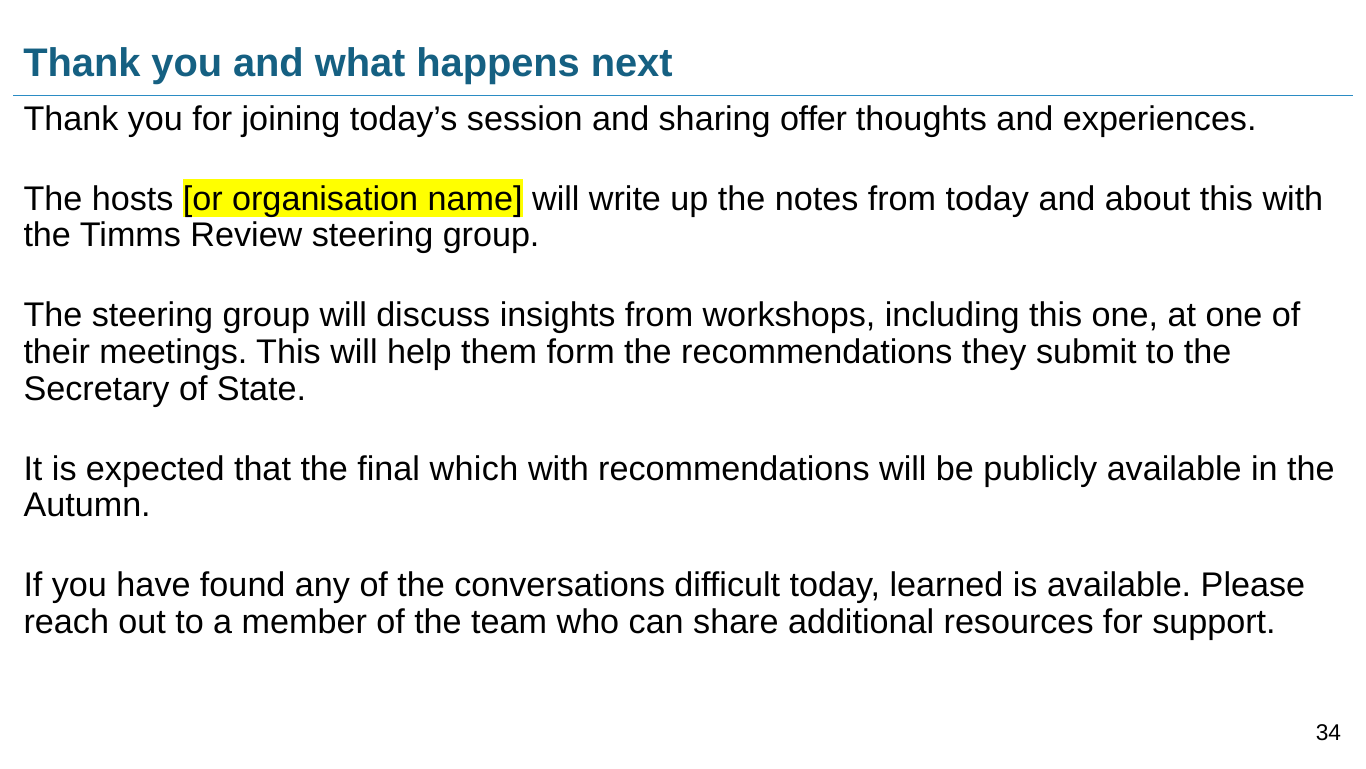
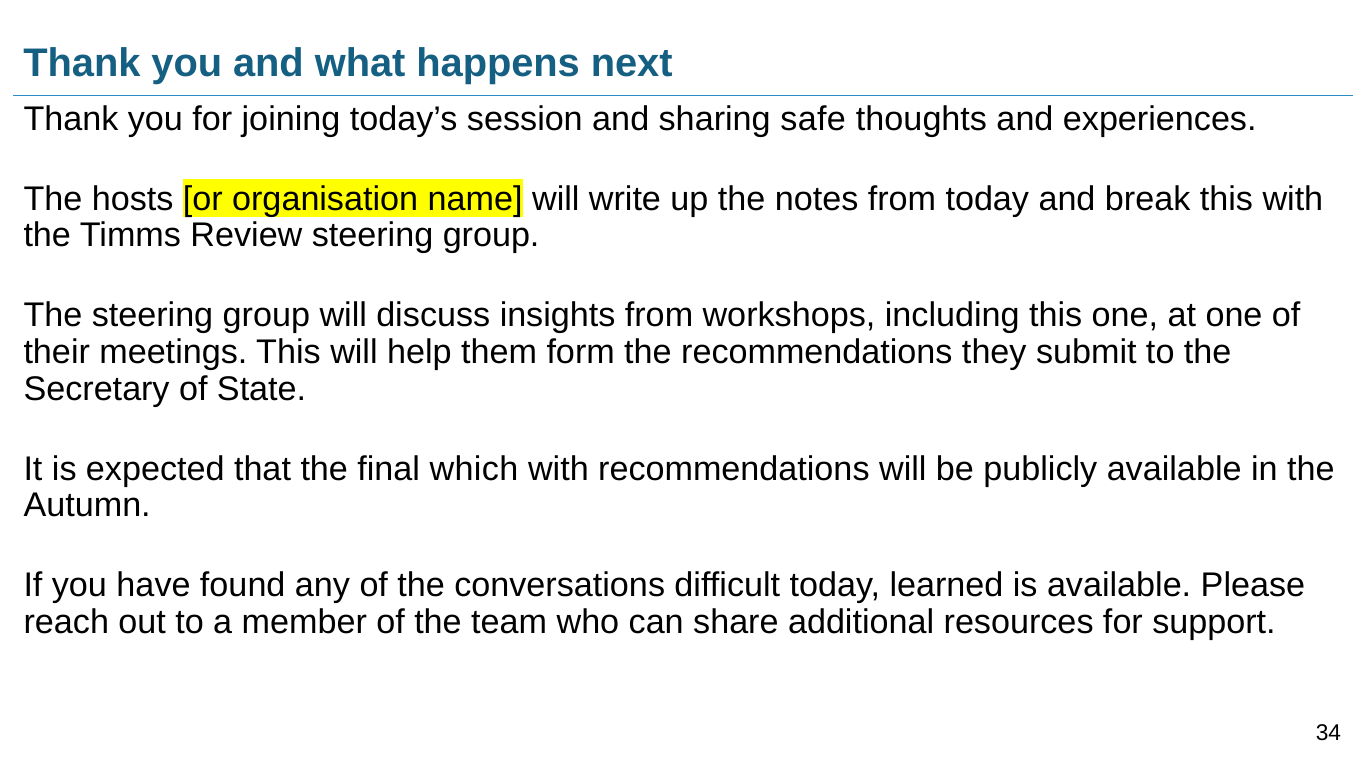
offer: offer -> safe
about: about -> break
